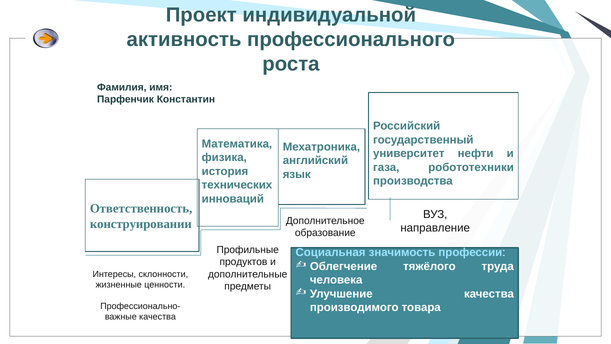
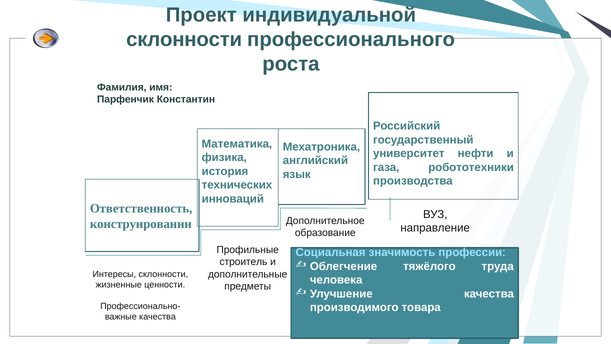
активность at (184, 39): активность -> склонности
продуктов: продуктов -> строитель
